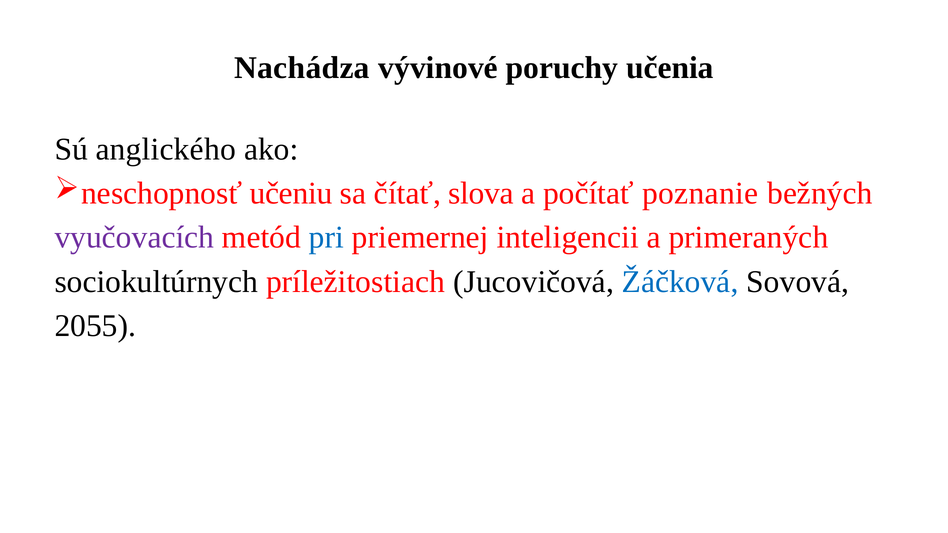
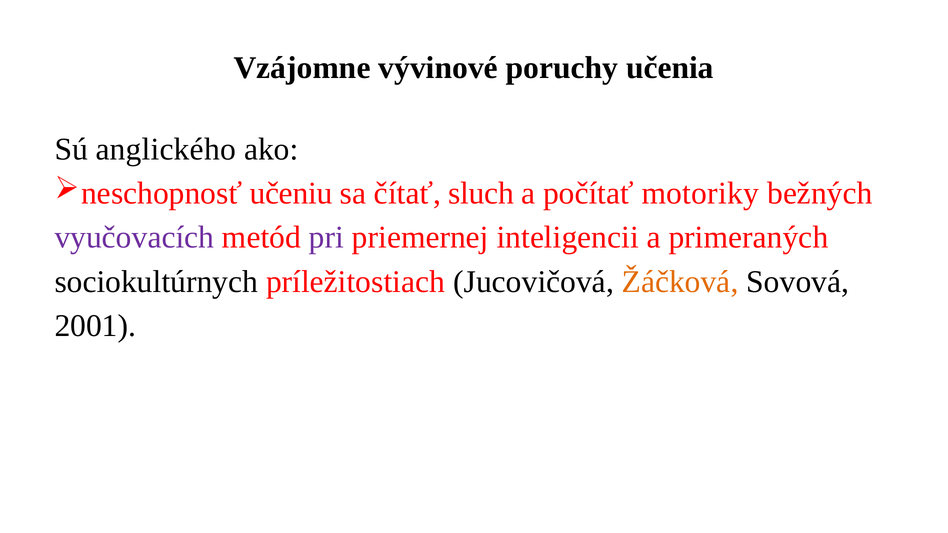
Nachádza: Nachádza -> Vzájomne
slova: slova -> sluch
poznanie: poznanie -> motoriky
pri colour: blue -> purple
Žáčková colour: blue -> orange
2055: 2055 -> 2001
